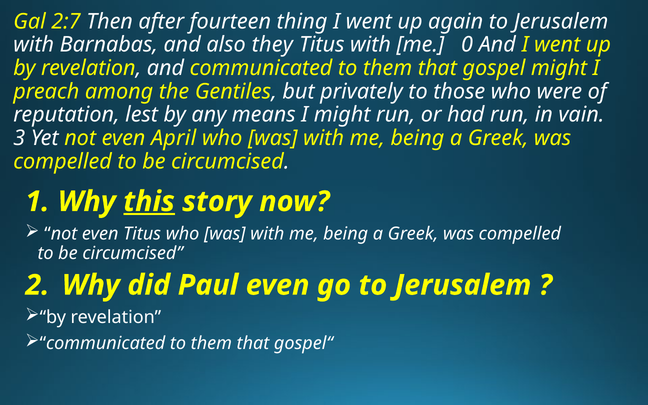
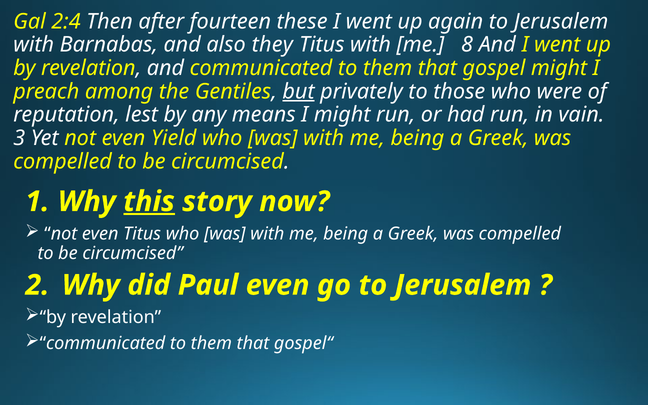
2:7: 2:7 -> 2:4
thing: thing -> these
0: 0 -> 8
but underline: none -> present
April: April -> Yield
